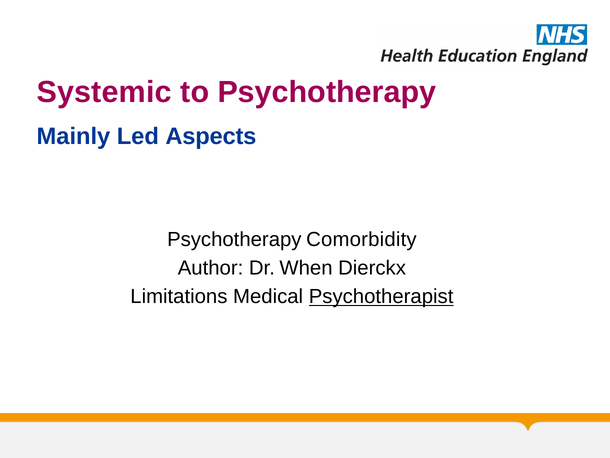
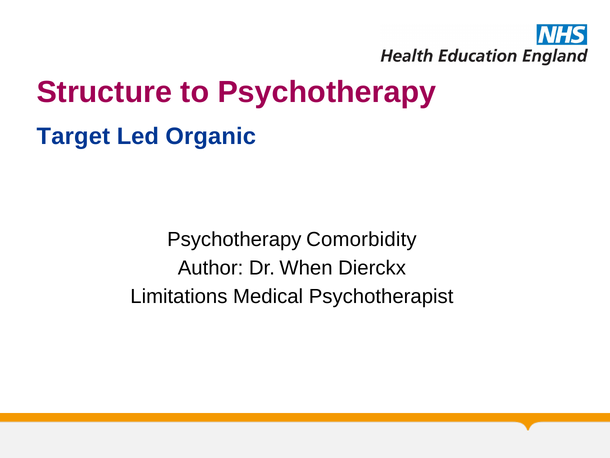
Systemic: Systemic -> Structure
Mainly: Mainly -> Target
Aspects: Aspects -> Organic
Psychotherapist underline: present -> none
